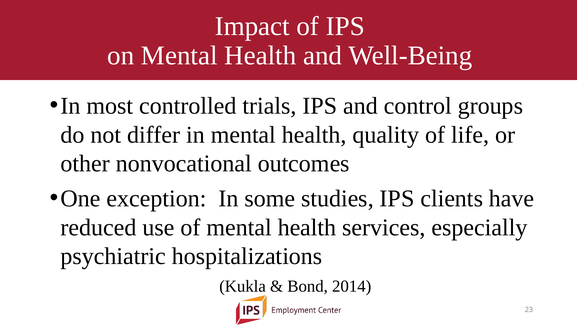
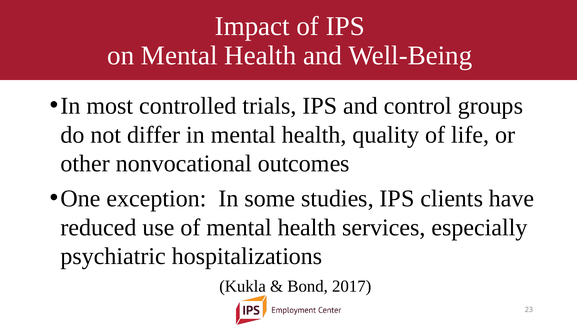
2014: 2014 -> 2017
